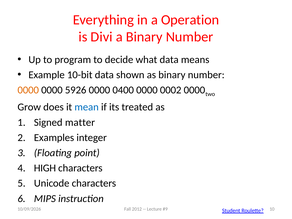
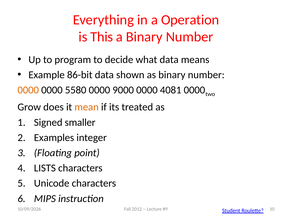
Divi: Divi -> This
10-bit: 10-bit -> 86-bit
5926: 5926 -> 5580
0400: 0400 -> 9000
0002: 0002 -> 4081
mean colour: blue -> orange
matter: matter -> smaller
HIGH: HIGH -> LISTS
